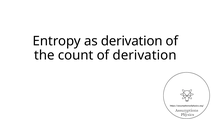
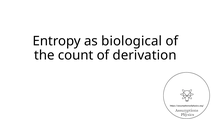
as derivation: derivation -> biological
